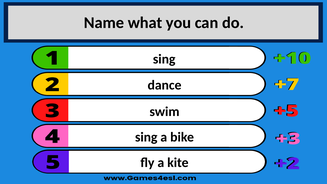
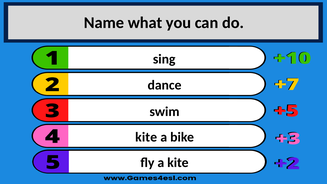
sing at (146, 137): sing -> kite
